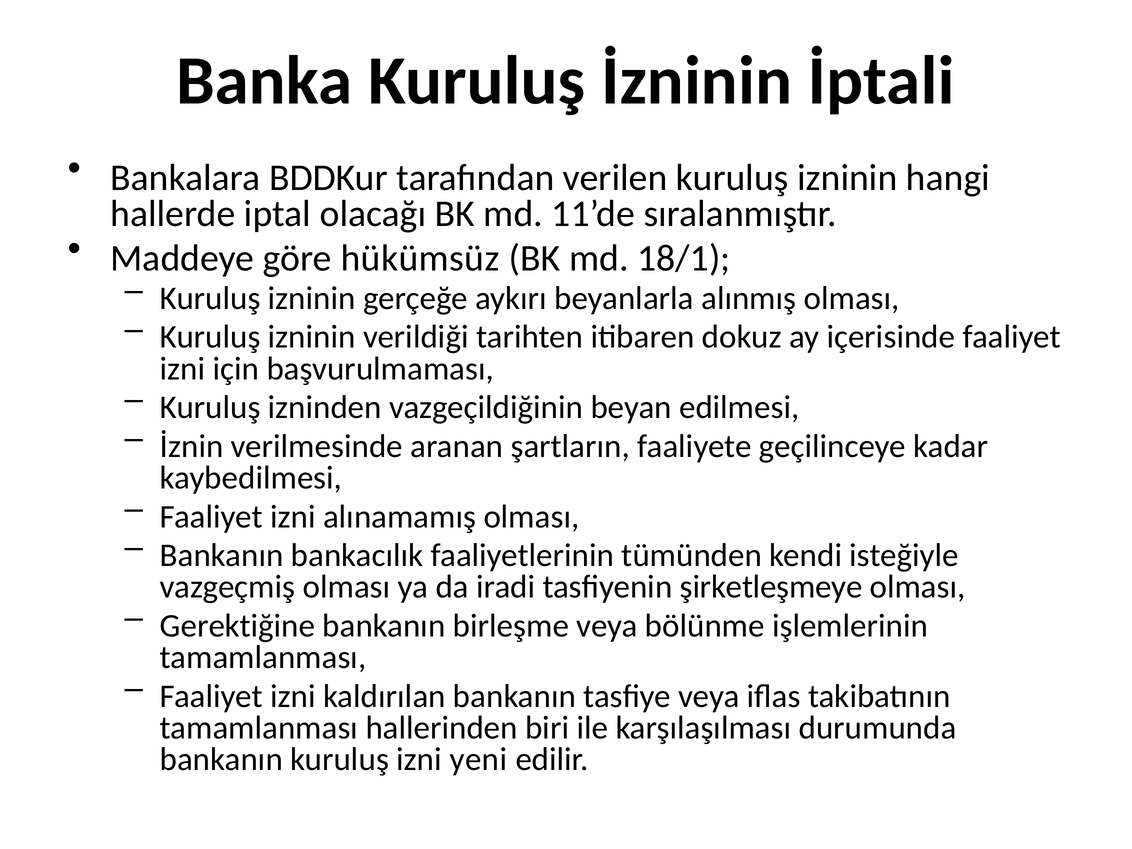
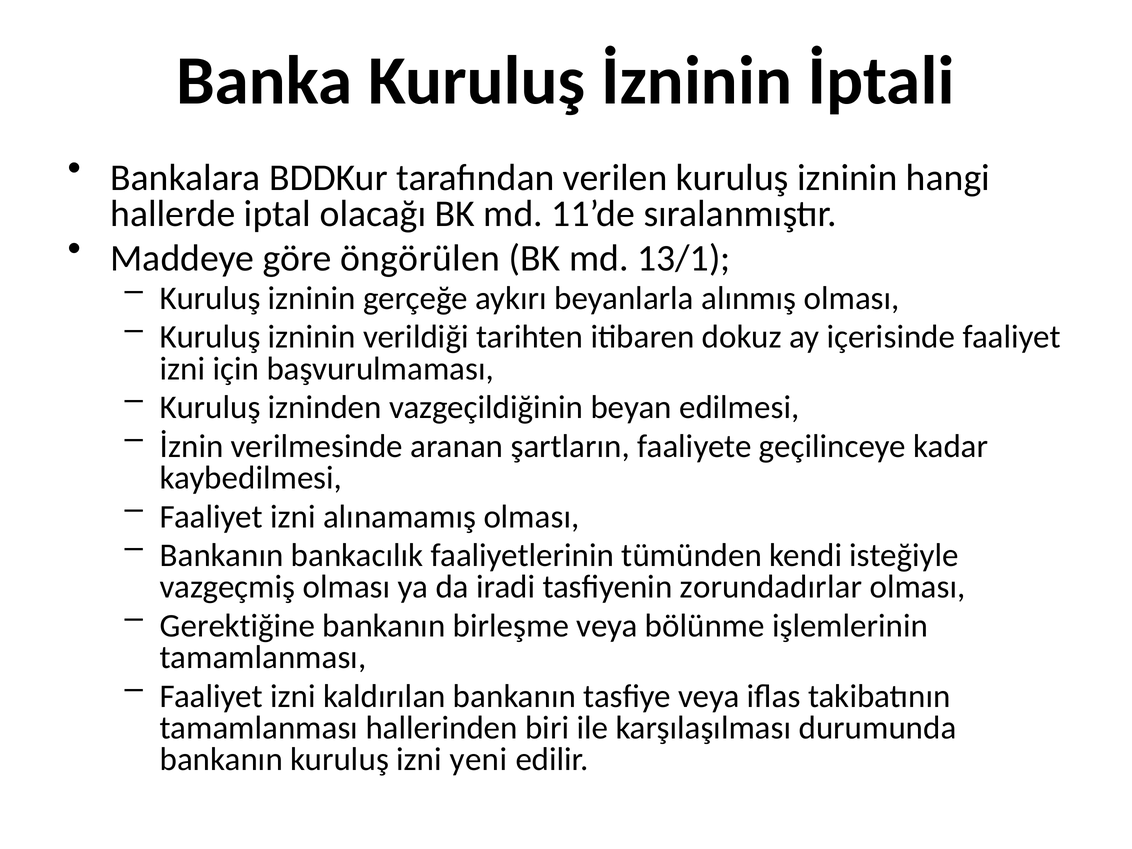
hükümsüz: hükümsüz -> öngörülen
18/1: 18/1 -> 13/1
şirketleşmeye: şirketleşmeye -> zorundadırlar
